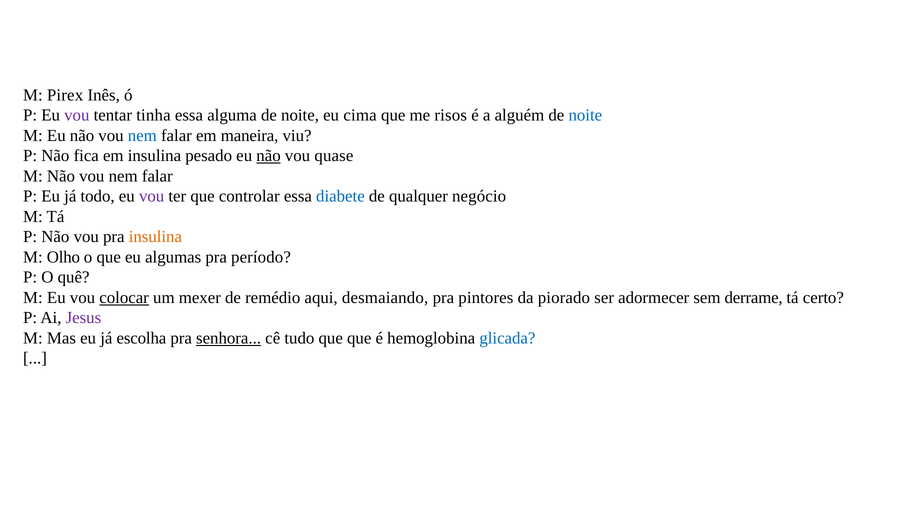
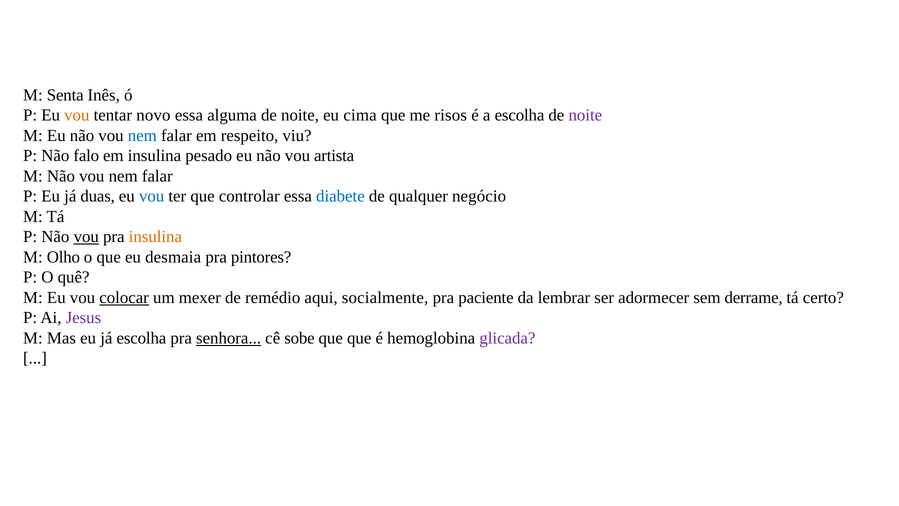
Pirex: Pirex -> Senta
vou at (77, 115) colour: purple -> orange
tinha: tinha -> novo
a alguém: alguém -> escolha
noite at (585, 115) colour: blue -> purple
maneira: maneira -> respeito
fica: fica -> falo
não at (269, 156) underline: present -> none
quase: quase -> artista
todo: todo -> duas
vou at (152, 196) colour: purple -> blue
vou at (86, 237) underline: none -> present
algumas: algumas -> desmaia
período: período -> pintores
desmaiando: desmaiando -> socialmente
pintores: pintores -> paciente
piorado: piorado -> lembrar
tudo: tudo -> sobe
glicada colour: blue -> purple
